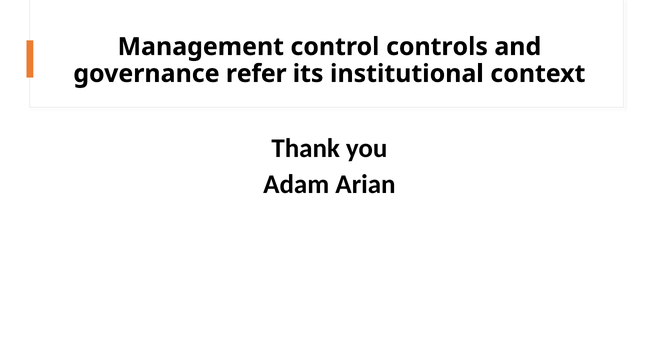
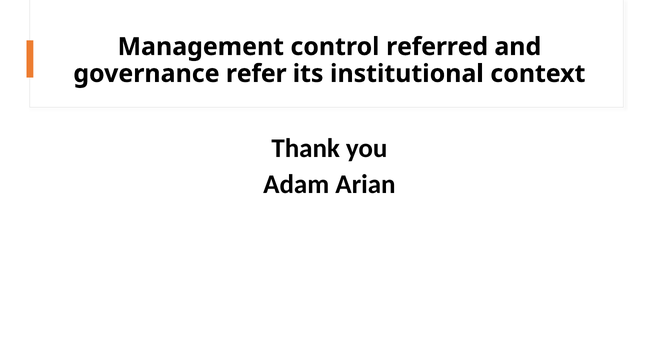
controls: controls -> referred
